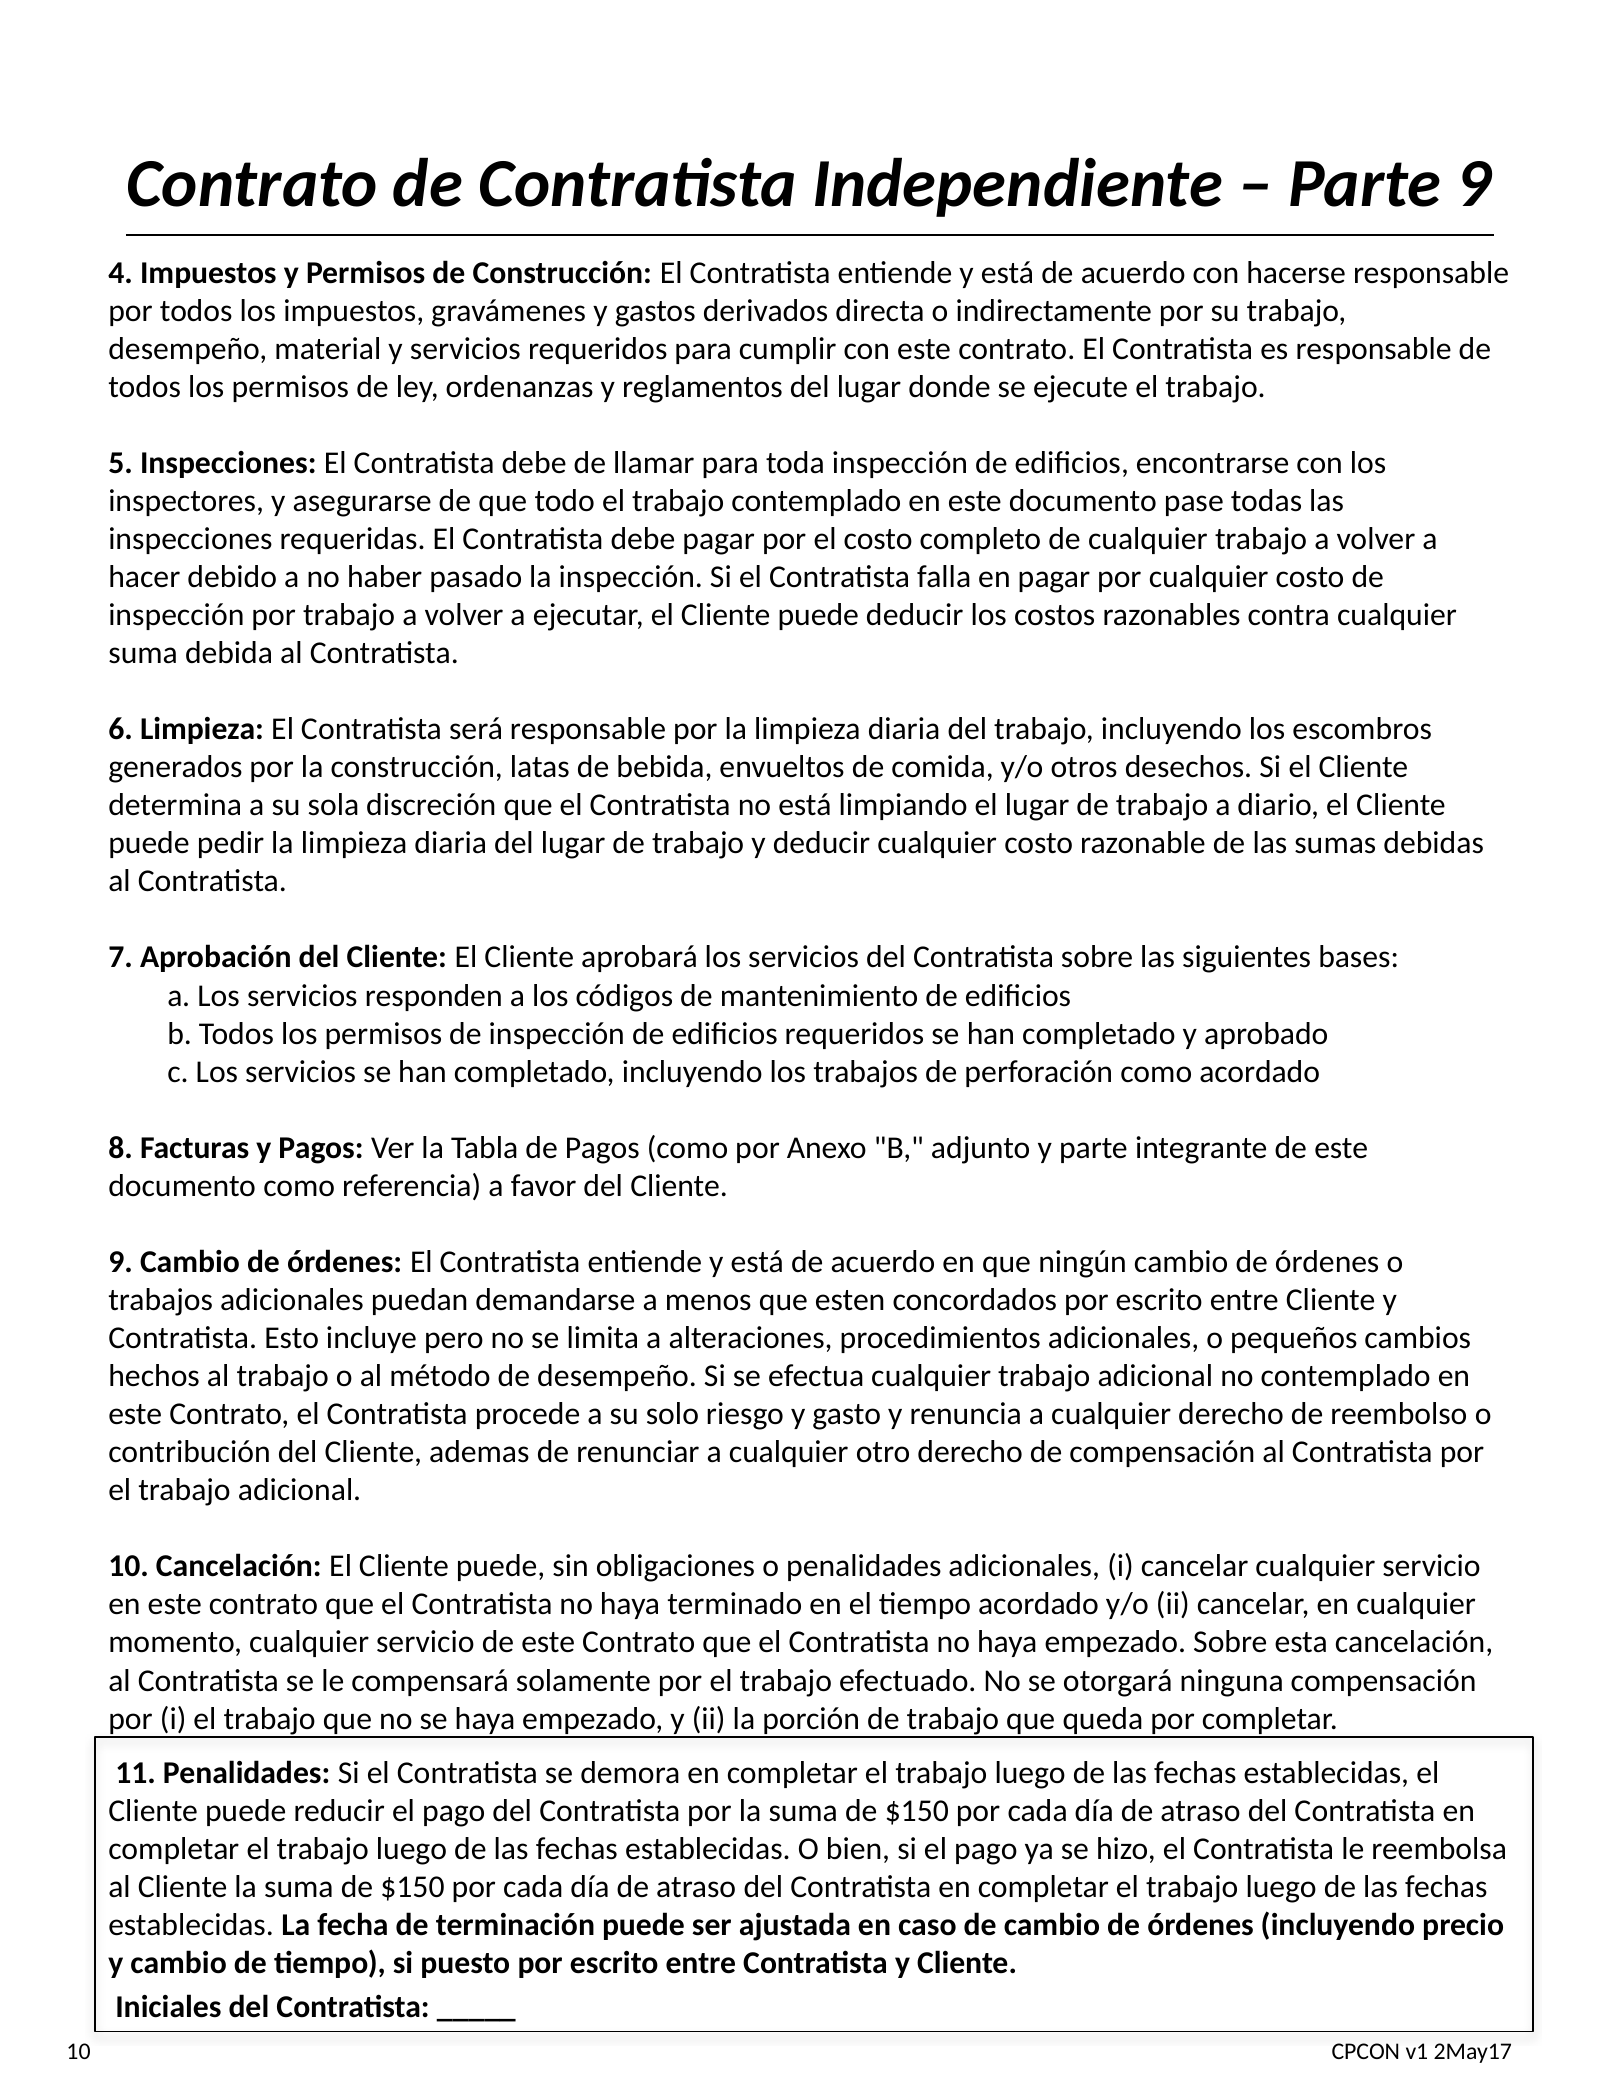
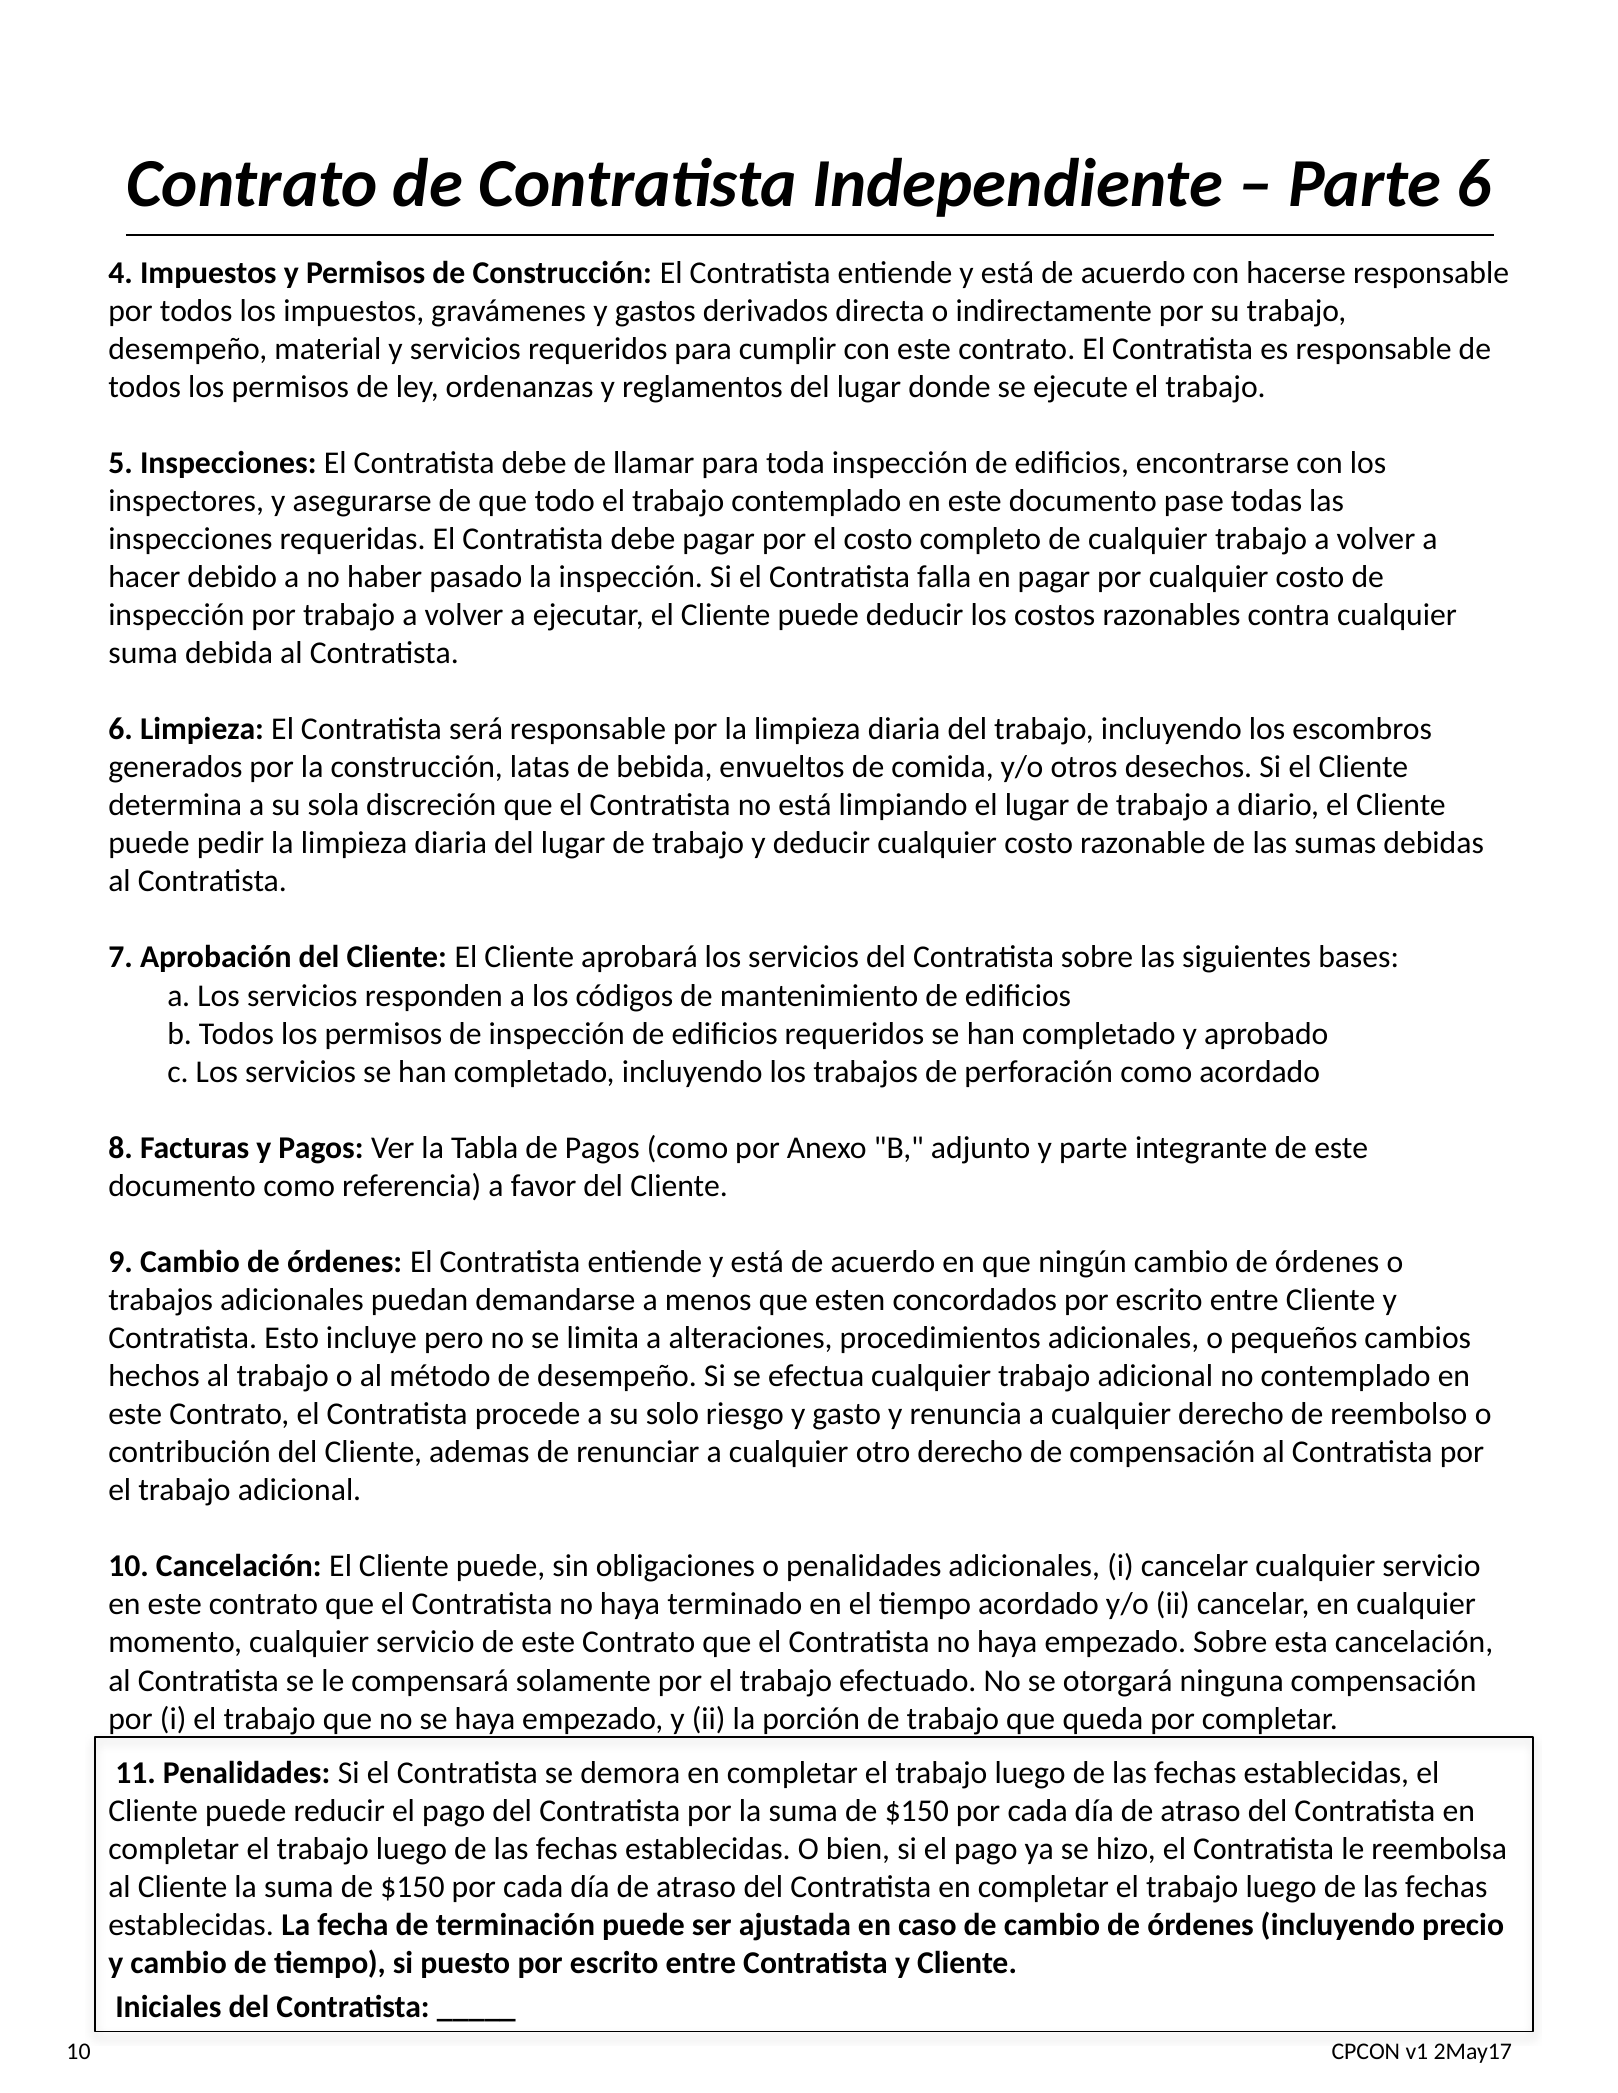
Parte 9: 9 -> 6
